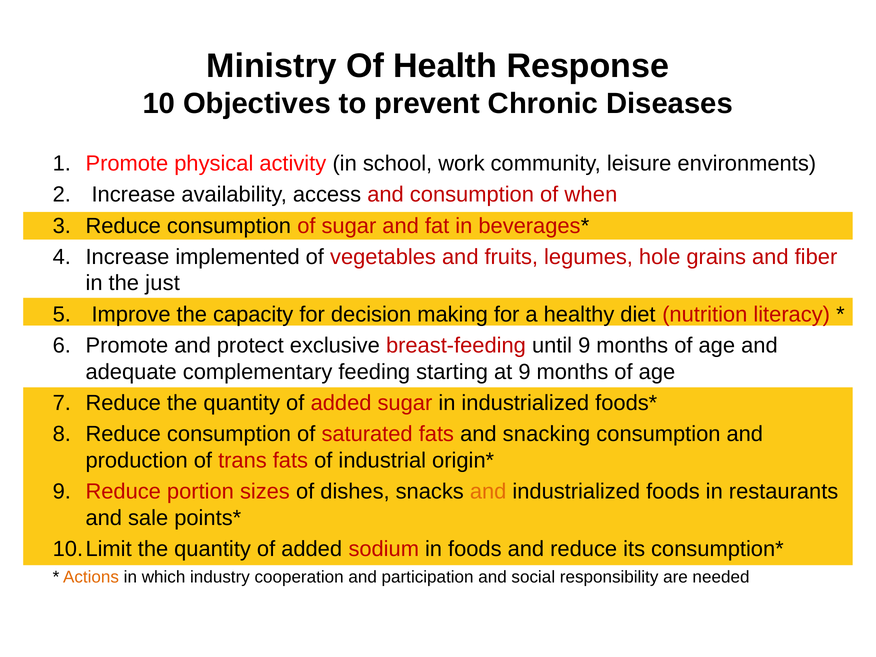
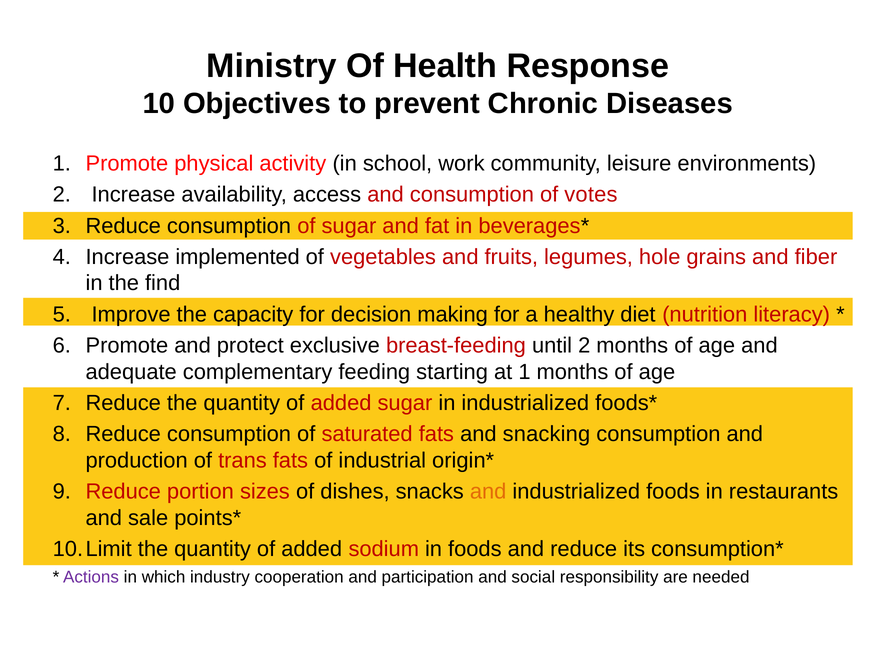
when: when -> votes
just: just -> find
until 9: 9 -> 2
at 9: 9 -> 1
Actions colour: orange -> purple
